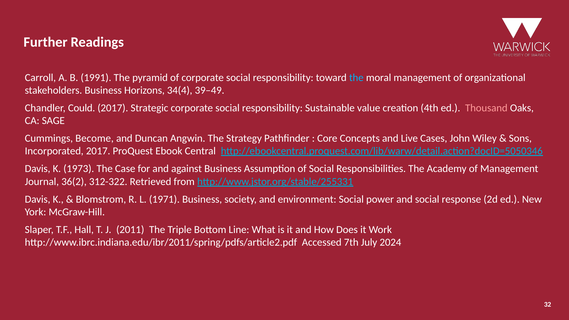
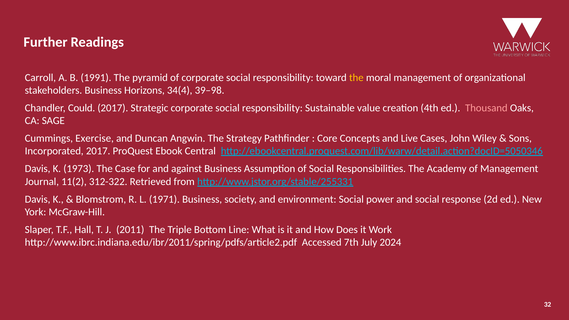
the at (356, 78) colour: light blue -> yellow
39–49: 39–49 -> 39–98
Become: Become -> Exercise
36(2: 36(2 -> 11(2
